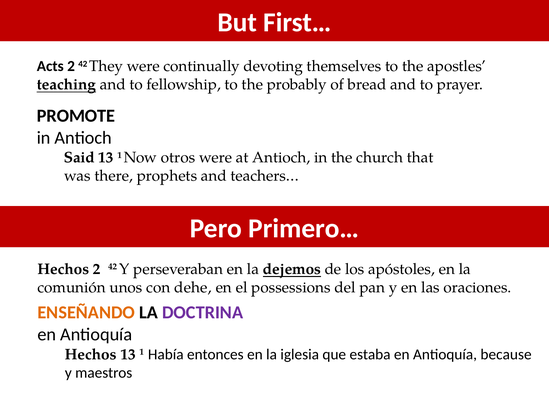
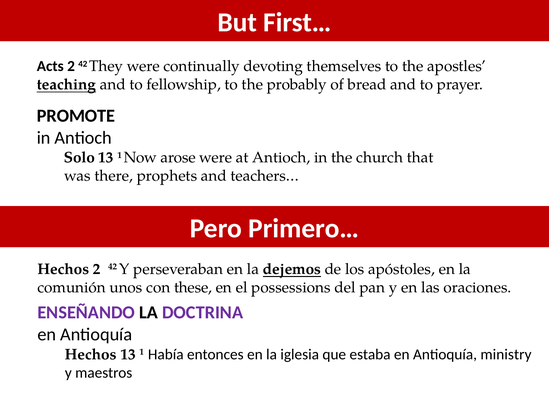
Said: Said -> Solo
otros: otros -> arose
dehe: dehe -> these
ENSEÑANDO colour: orange -> purple
because: because -> ministry
